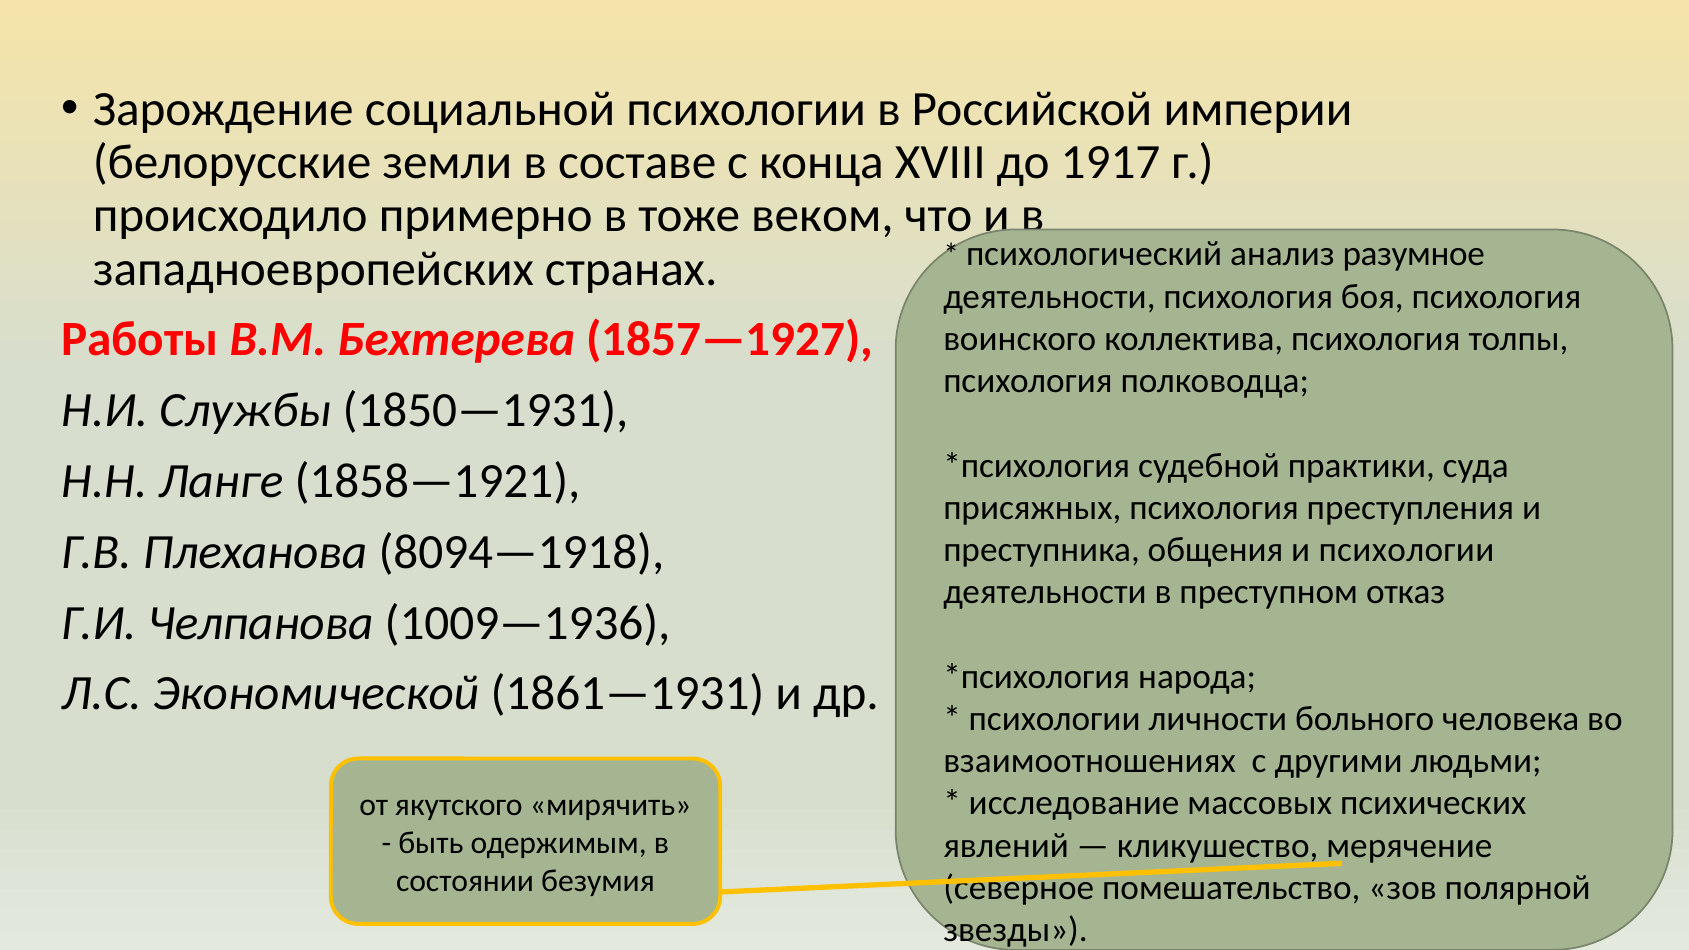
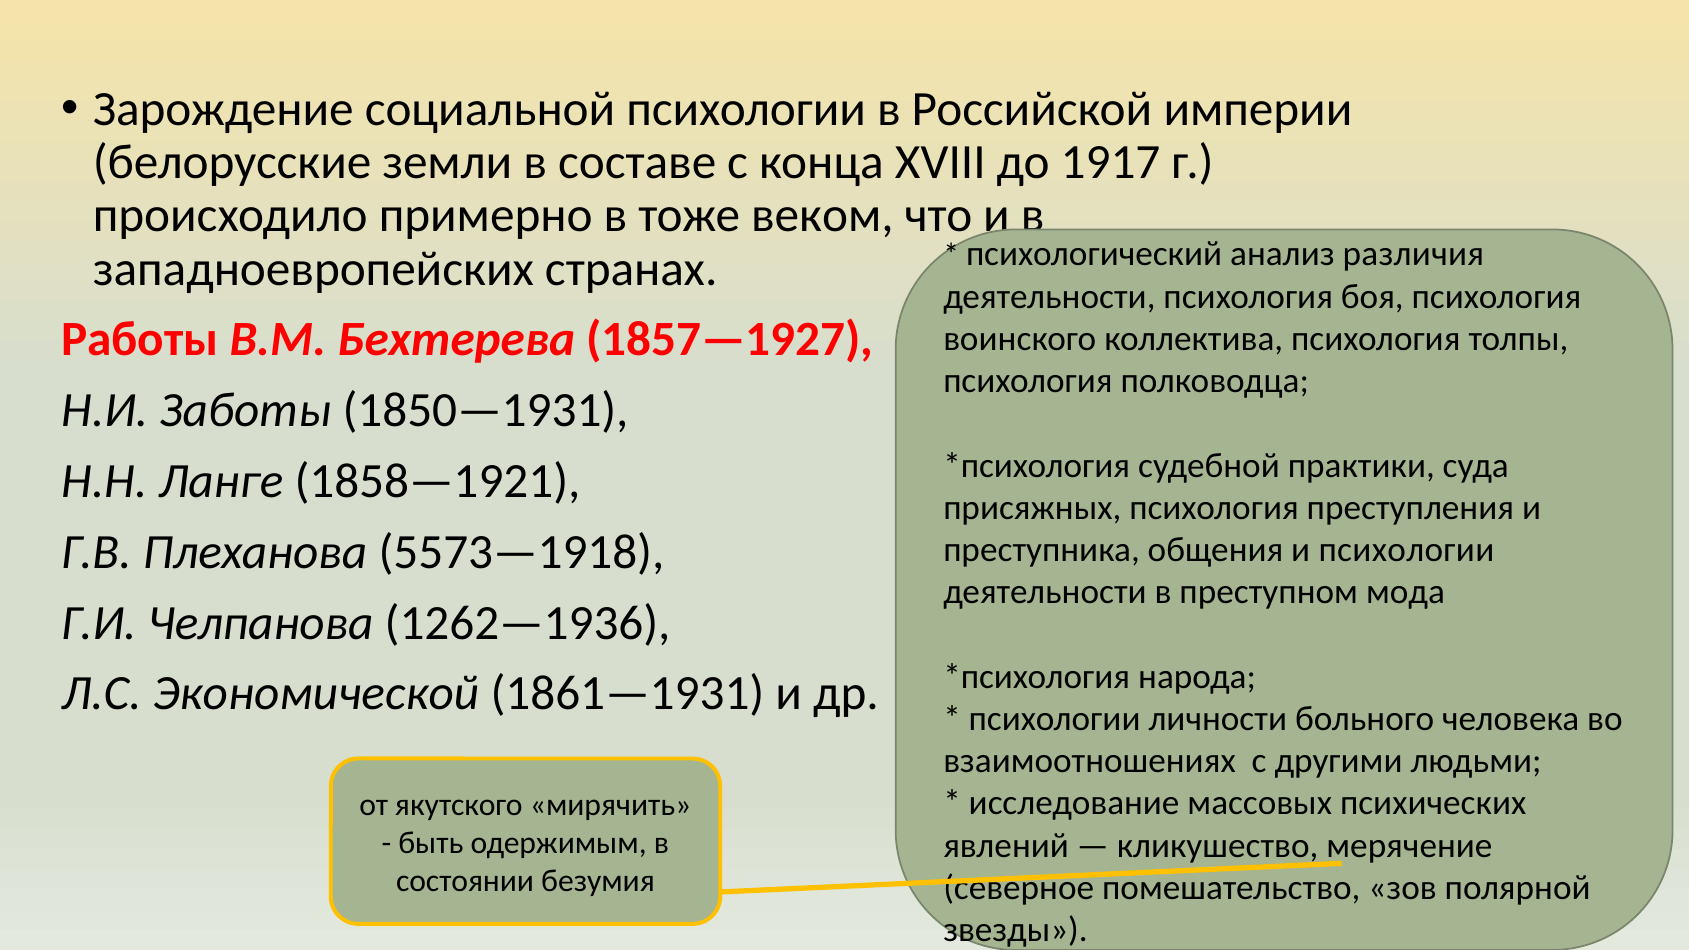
разумное: разумное -> различия
Службы: Службы -> Заботы
8094—1918: 8094—1918 -> 5573—1918
отказ: отказ -> мода
1009—1936: 1009—1936 -> 1262—1936
